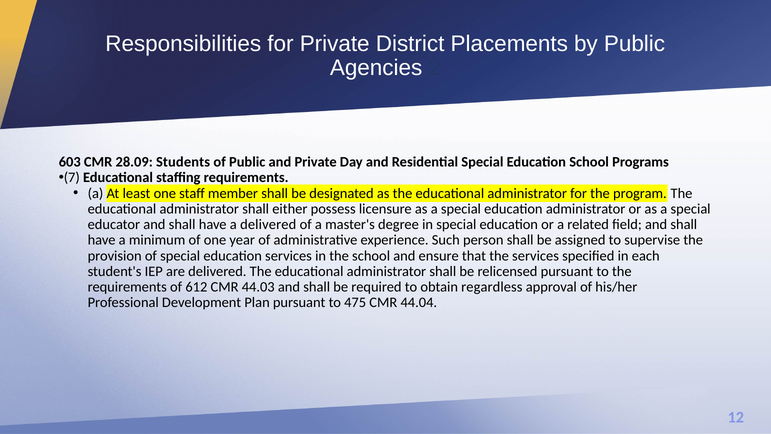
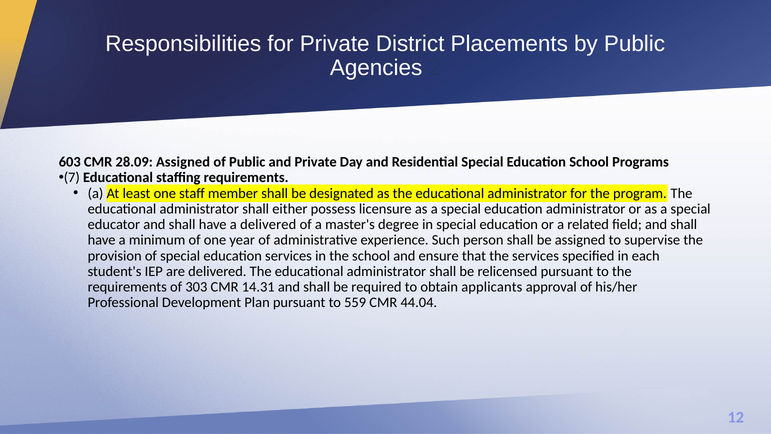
28.09 Students: Students -> Assigned
612: 612 -> 303
44.03: 44.03 -> 14.31
regardless: regardless -> applicants
475: 475 -> 559
